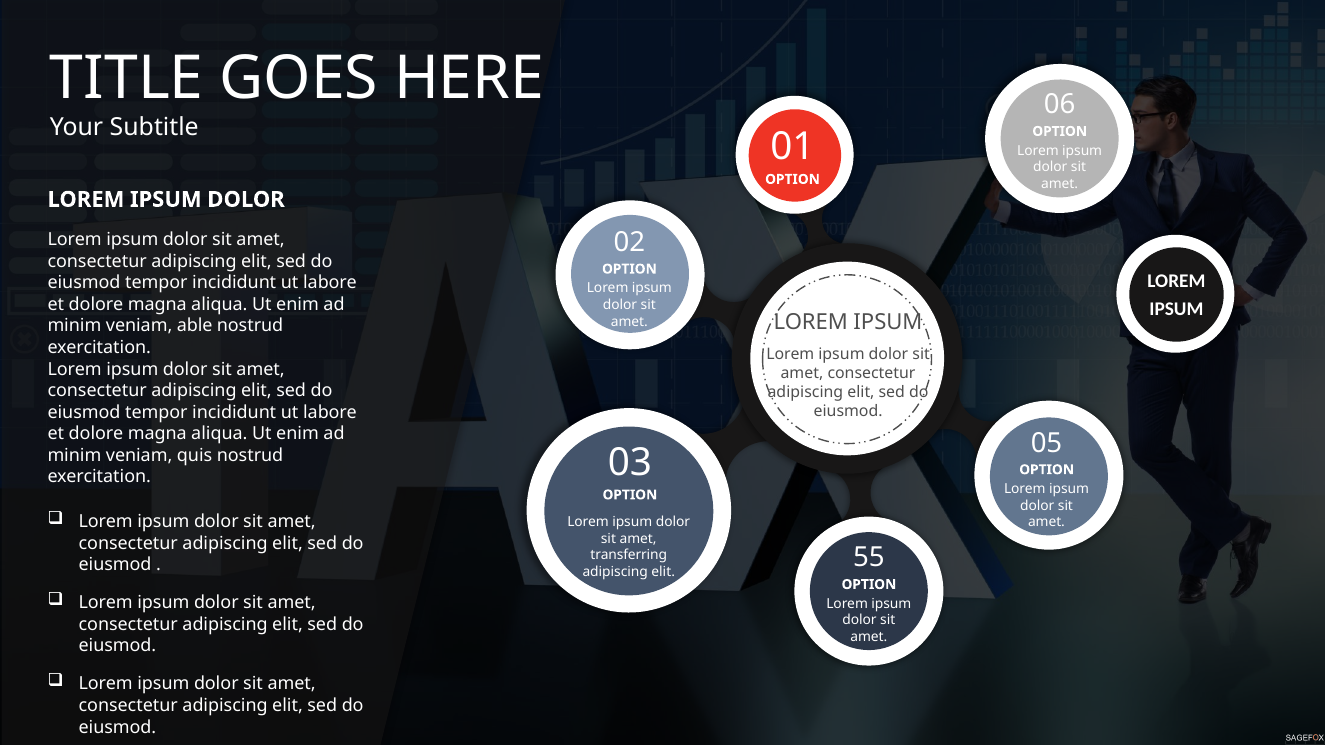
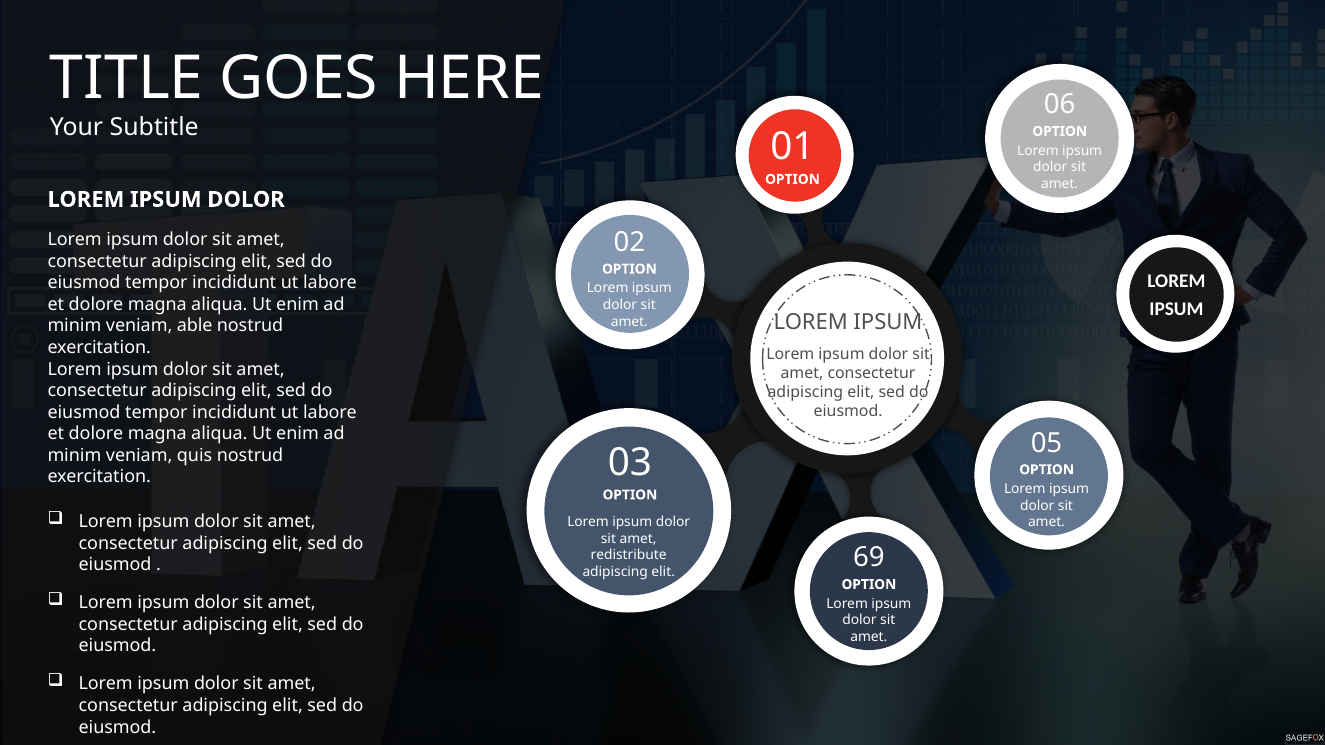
transferring: transferring -> redistribute
55: 55 -> 69
